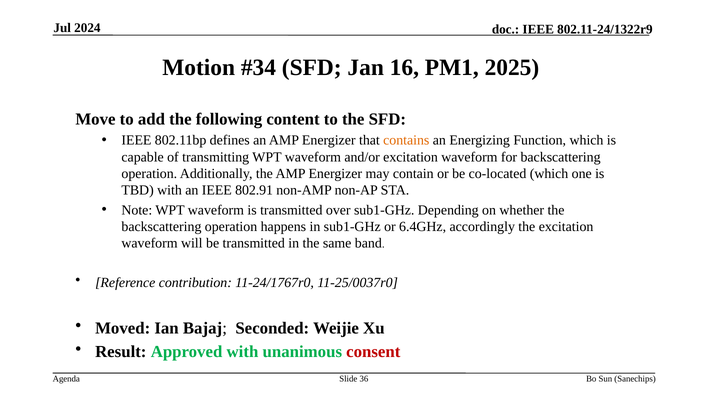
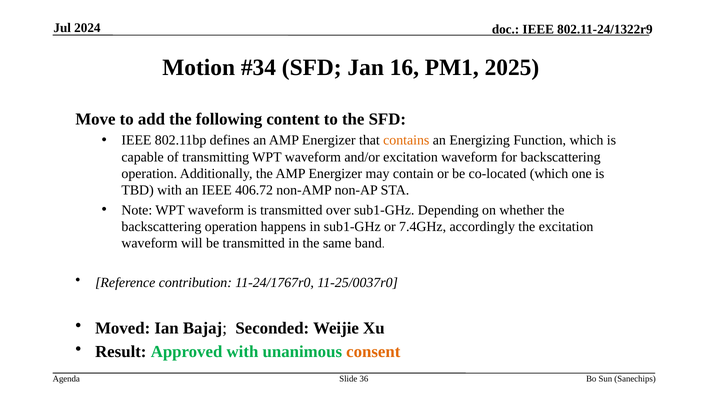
802.91: 802.91 -> 406.72
6.4GHz: 6.4GHz -> 7.4GHz
consent colour: red -> orange
